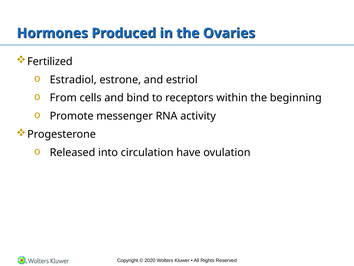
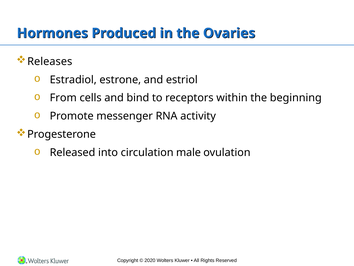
Fertilized: Fertilized -> Releases
have: have -> male
